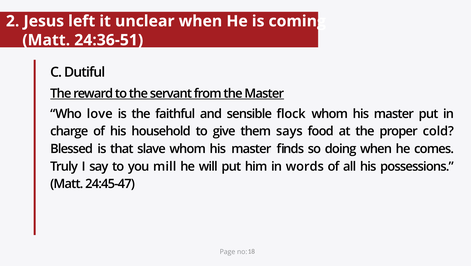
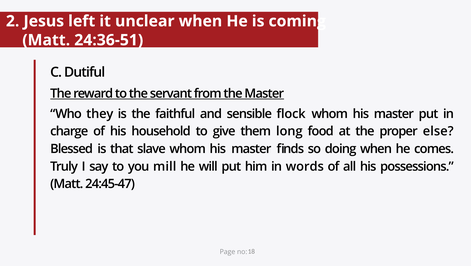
love: love -> they
says: says -> long
cold: cold -> else
